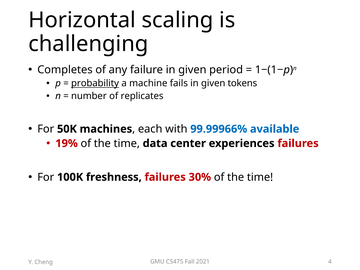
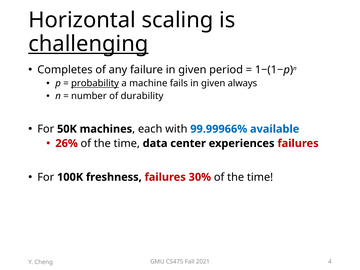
challenging underline: none -> present
tokens: tokens -> always
replicates: replicates -> durability
19%: 19% -> 26%
